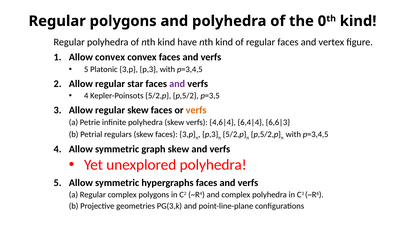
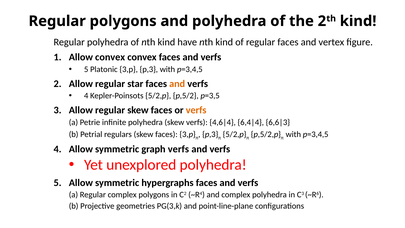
the 0: 0 -> 2
and at (177, 84) colour: purple -> orange
graph skew: skew -> verfs
